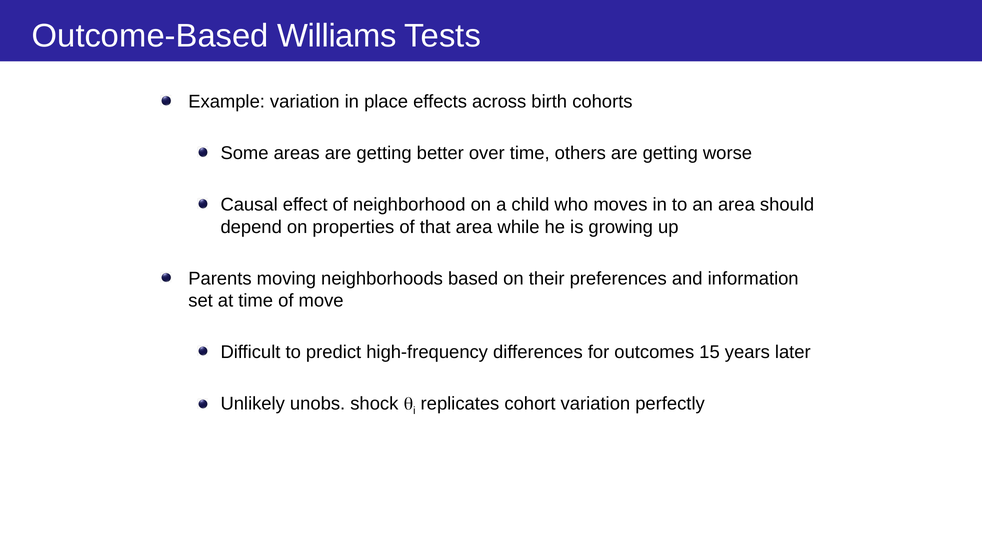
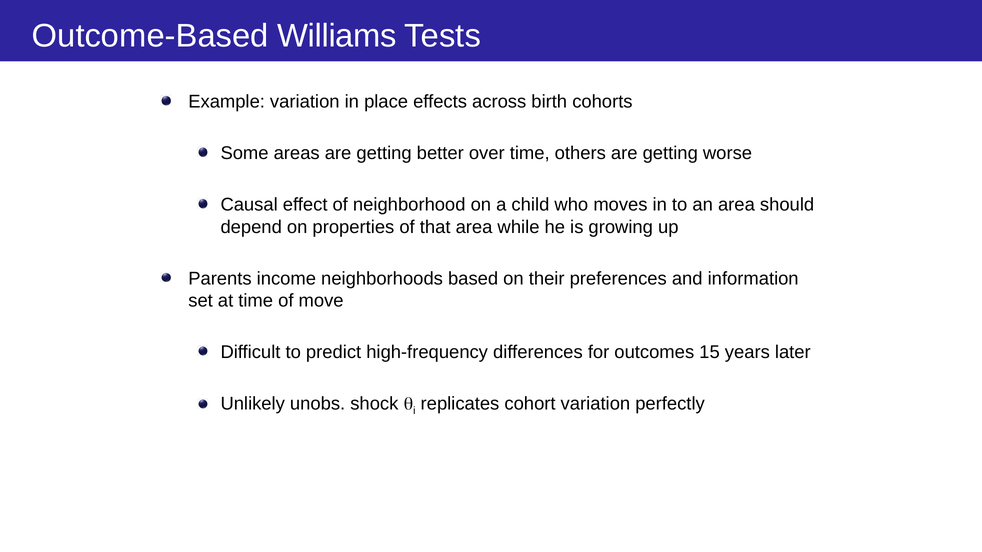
moving: moving -> income
